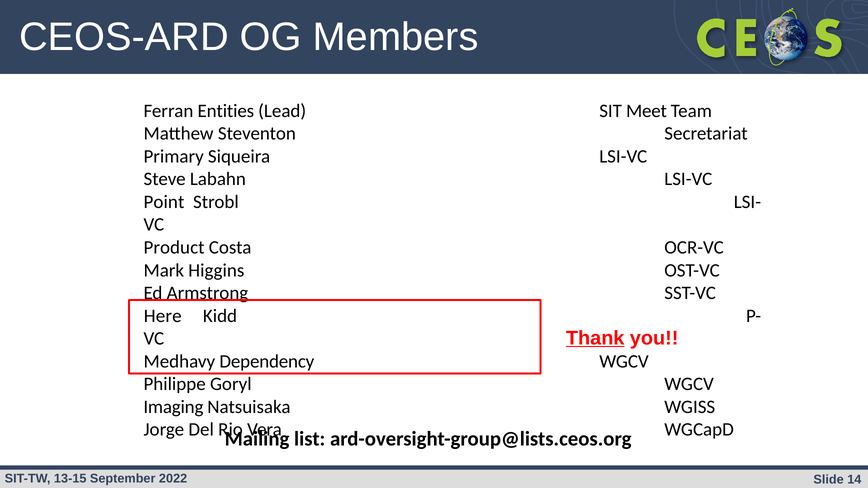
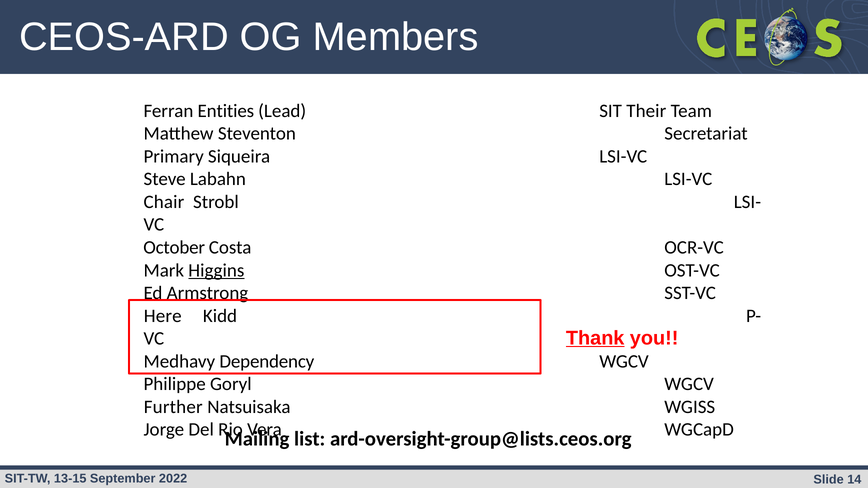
Meet: Meet -> Their
Point: Point -> Chair
Product: Product -> October
Higgins underline: none -> present
Imaging: Imaging -> Further
